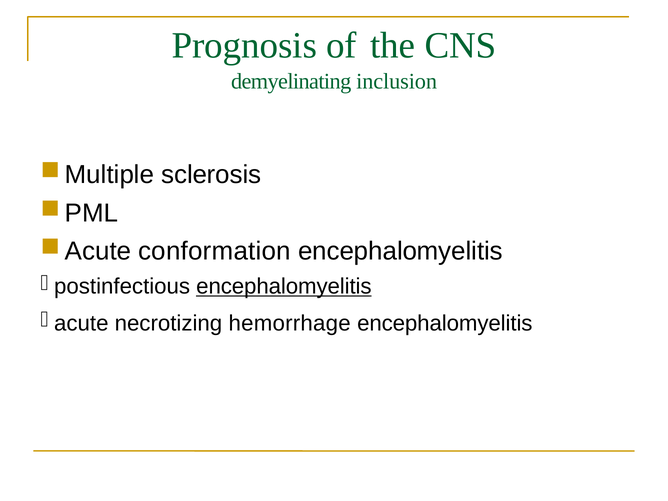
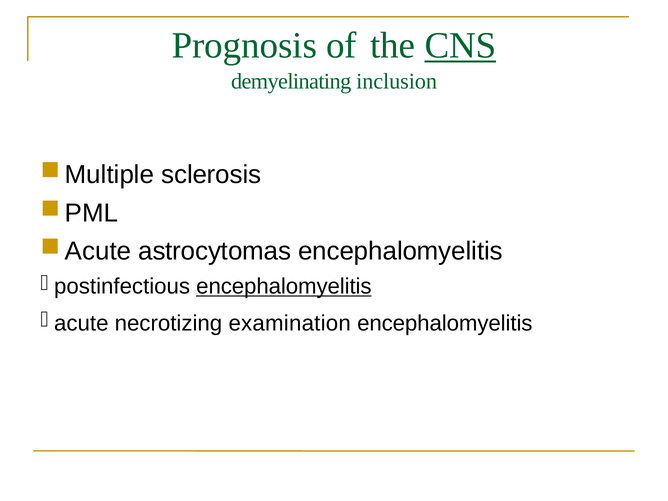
CNS underline: none -> present
conformation: conformation -> astrocytomas
hemorrhage: hemorrhage -> examination
